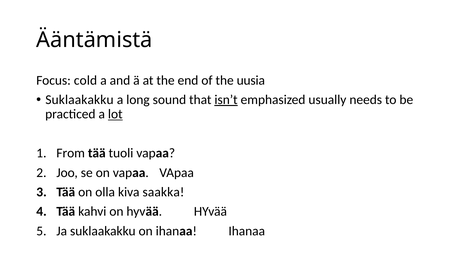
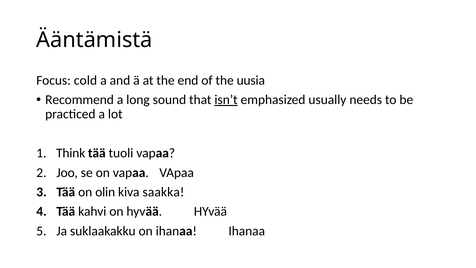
Suklaakakku at (79, 100): Suklaakakku -> Recommend
lot underline: present -> none
From: From -> Think
olla: olla -> olin
